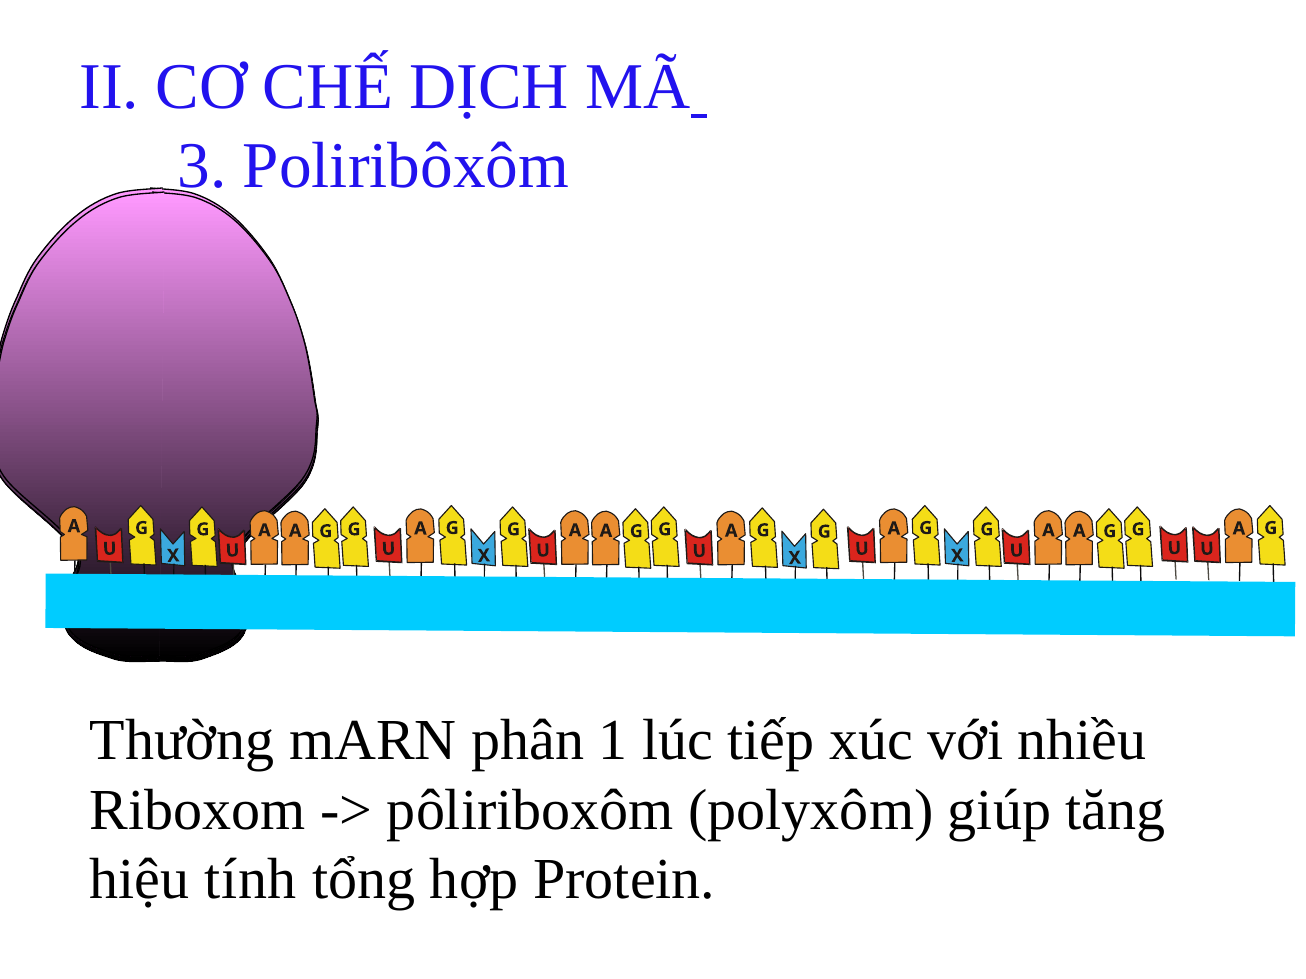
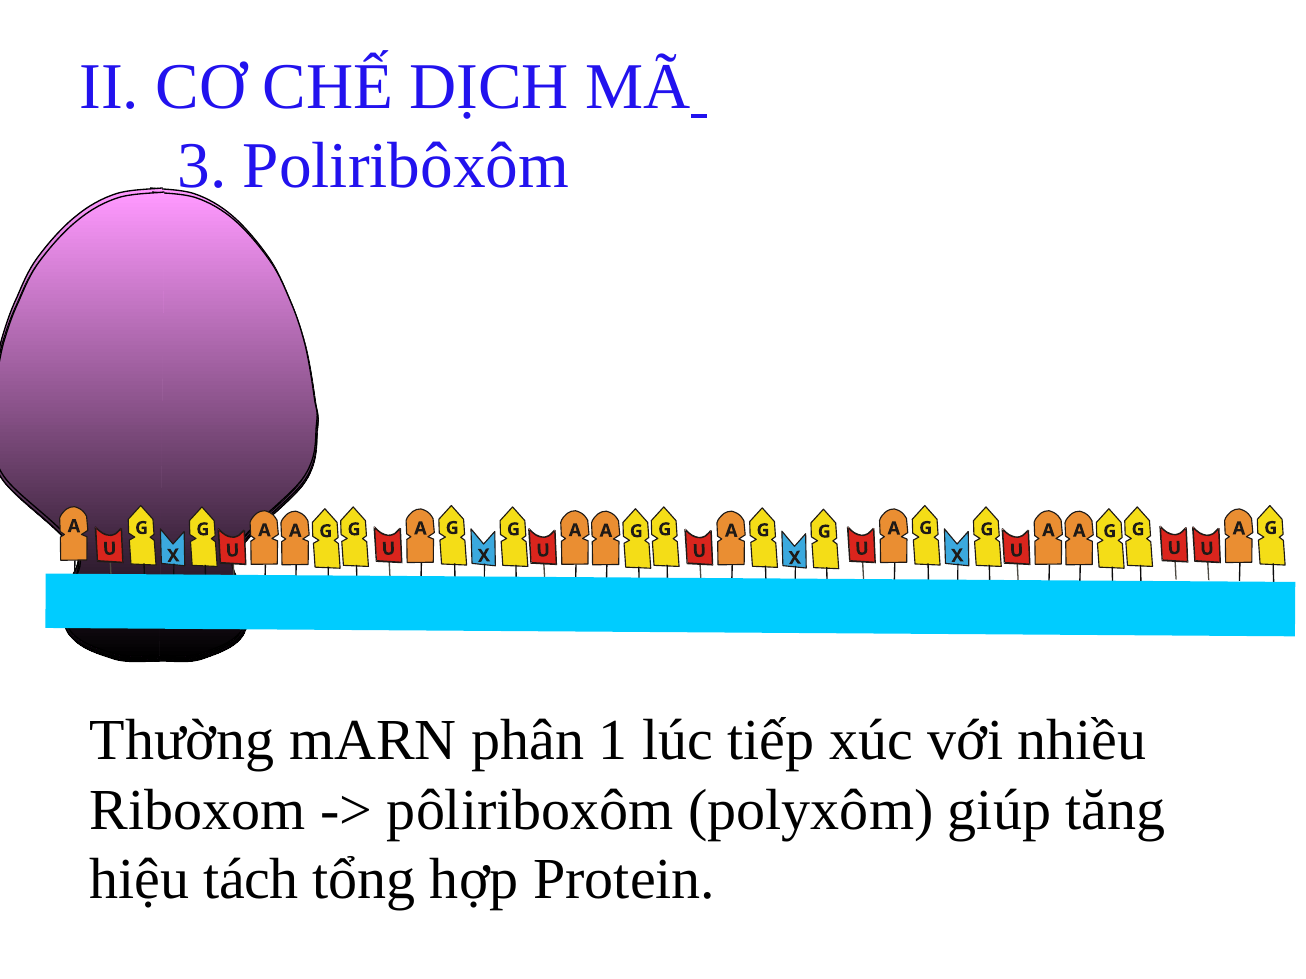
tính: tính -> tách
